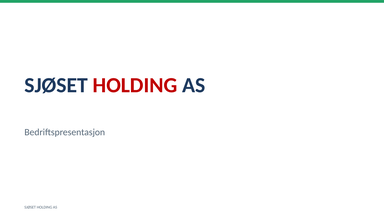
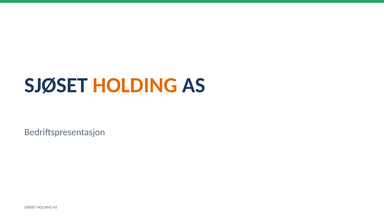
HOLDING at (135, 85) colour: red -> orange
